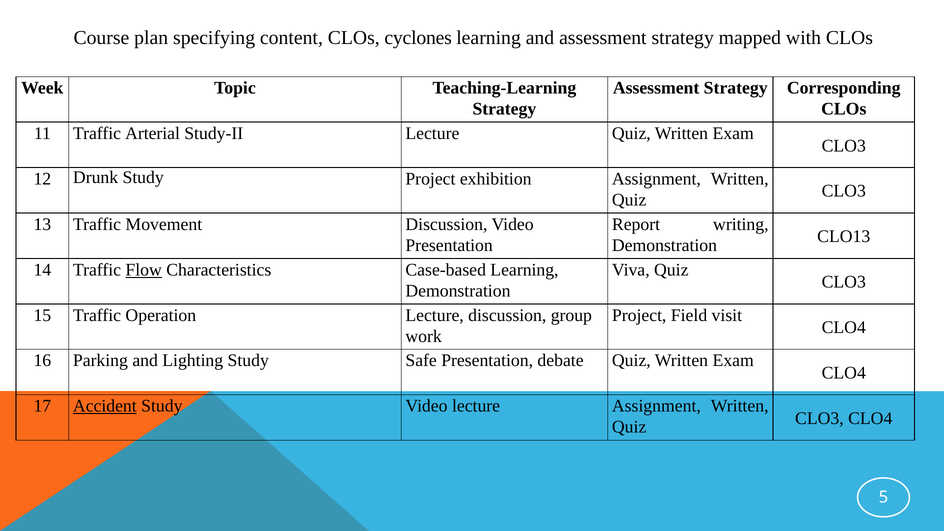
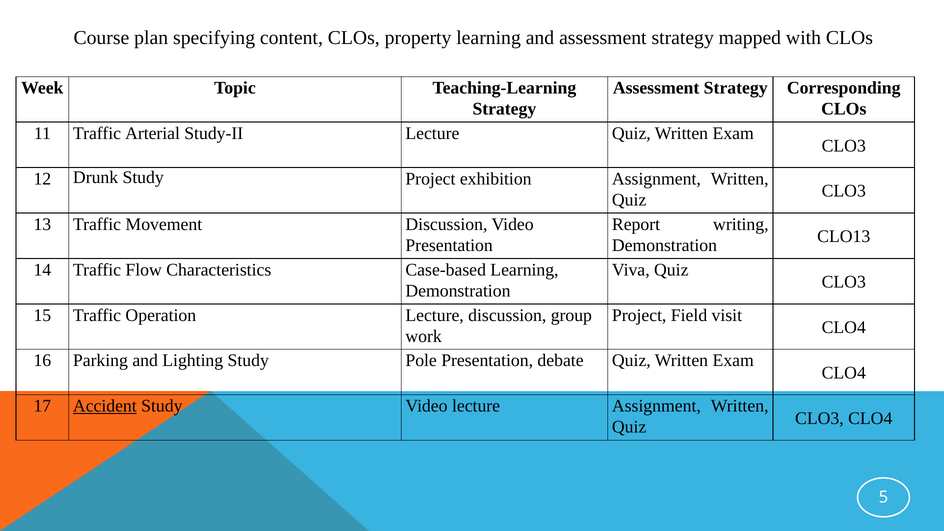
cyclones: cyclones -> property
Flow underline: present -> none
Safe: Safe -> Pole
